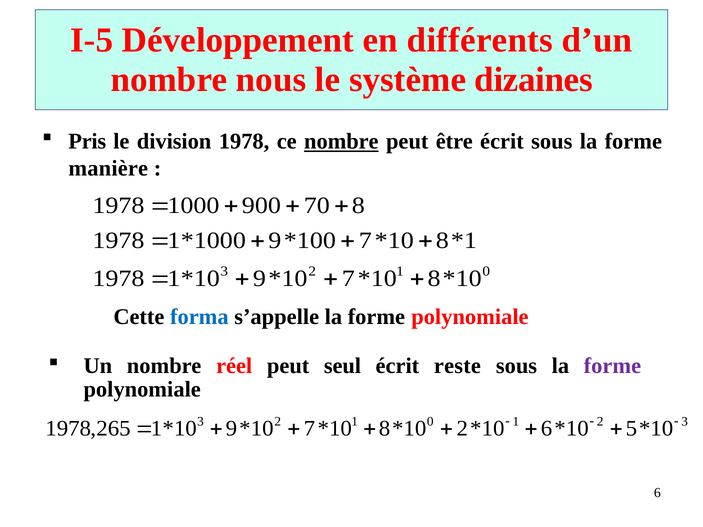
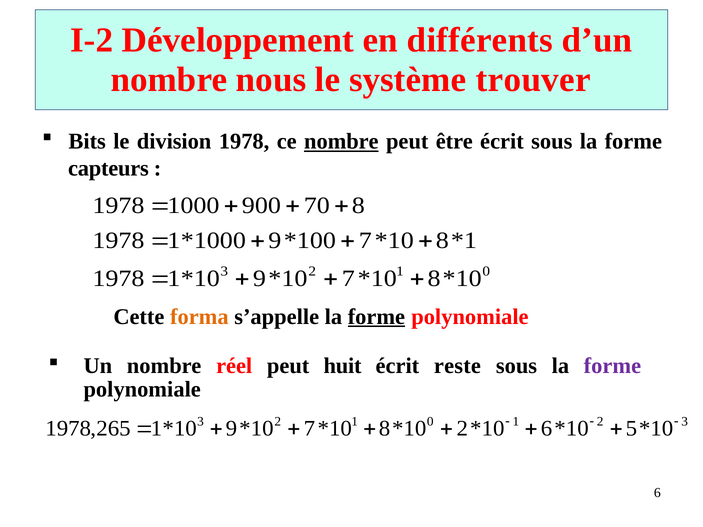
I-5: I-5 -> I-2
dizaines: dizaines -> trouver
Pris: Pris -> Bits
manière: manière -> capteurs
forma colour: blue -> orange
forme at (376, 317) underline: none -> present
seul: seul -> huit
